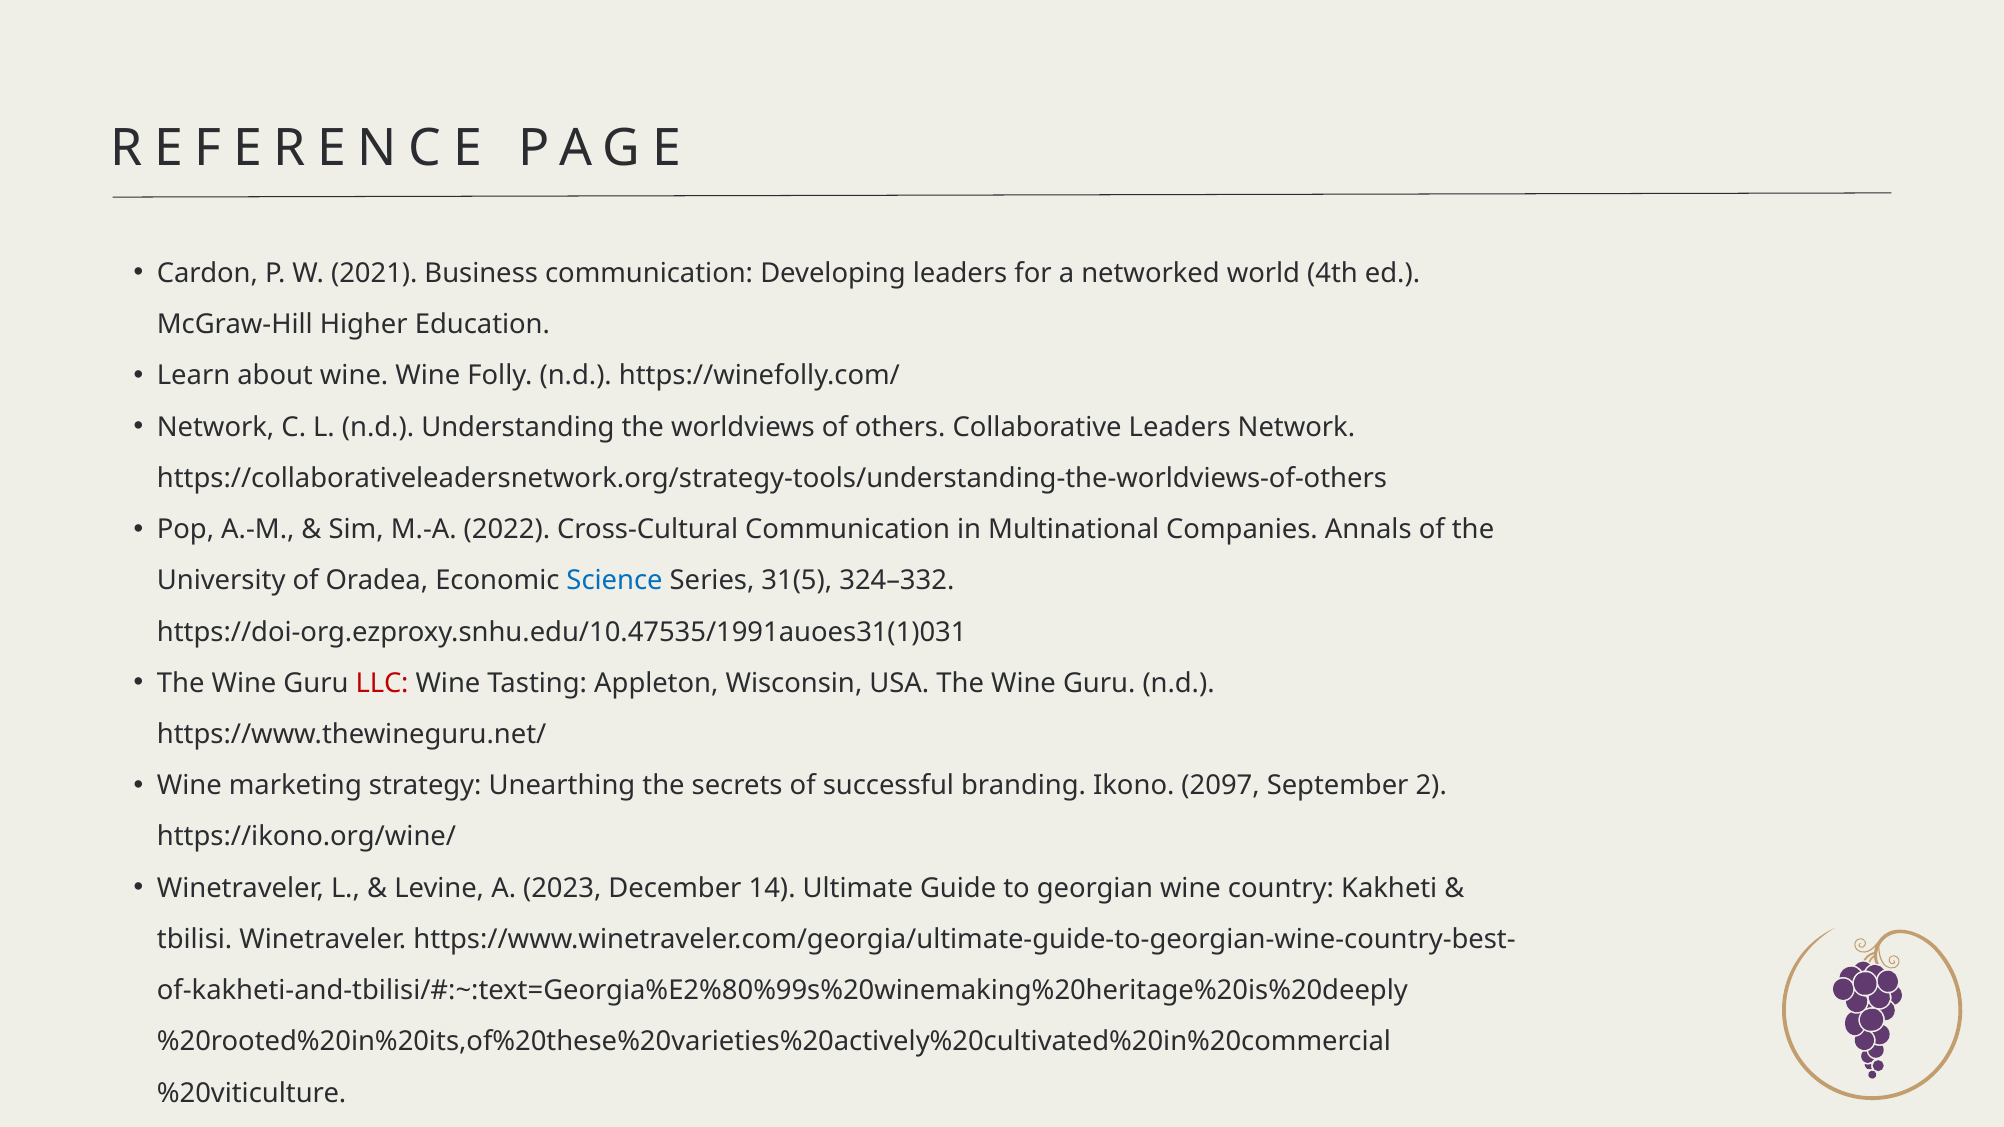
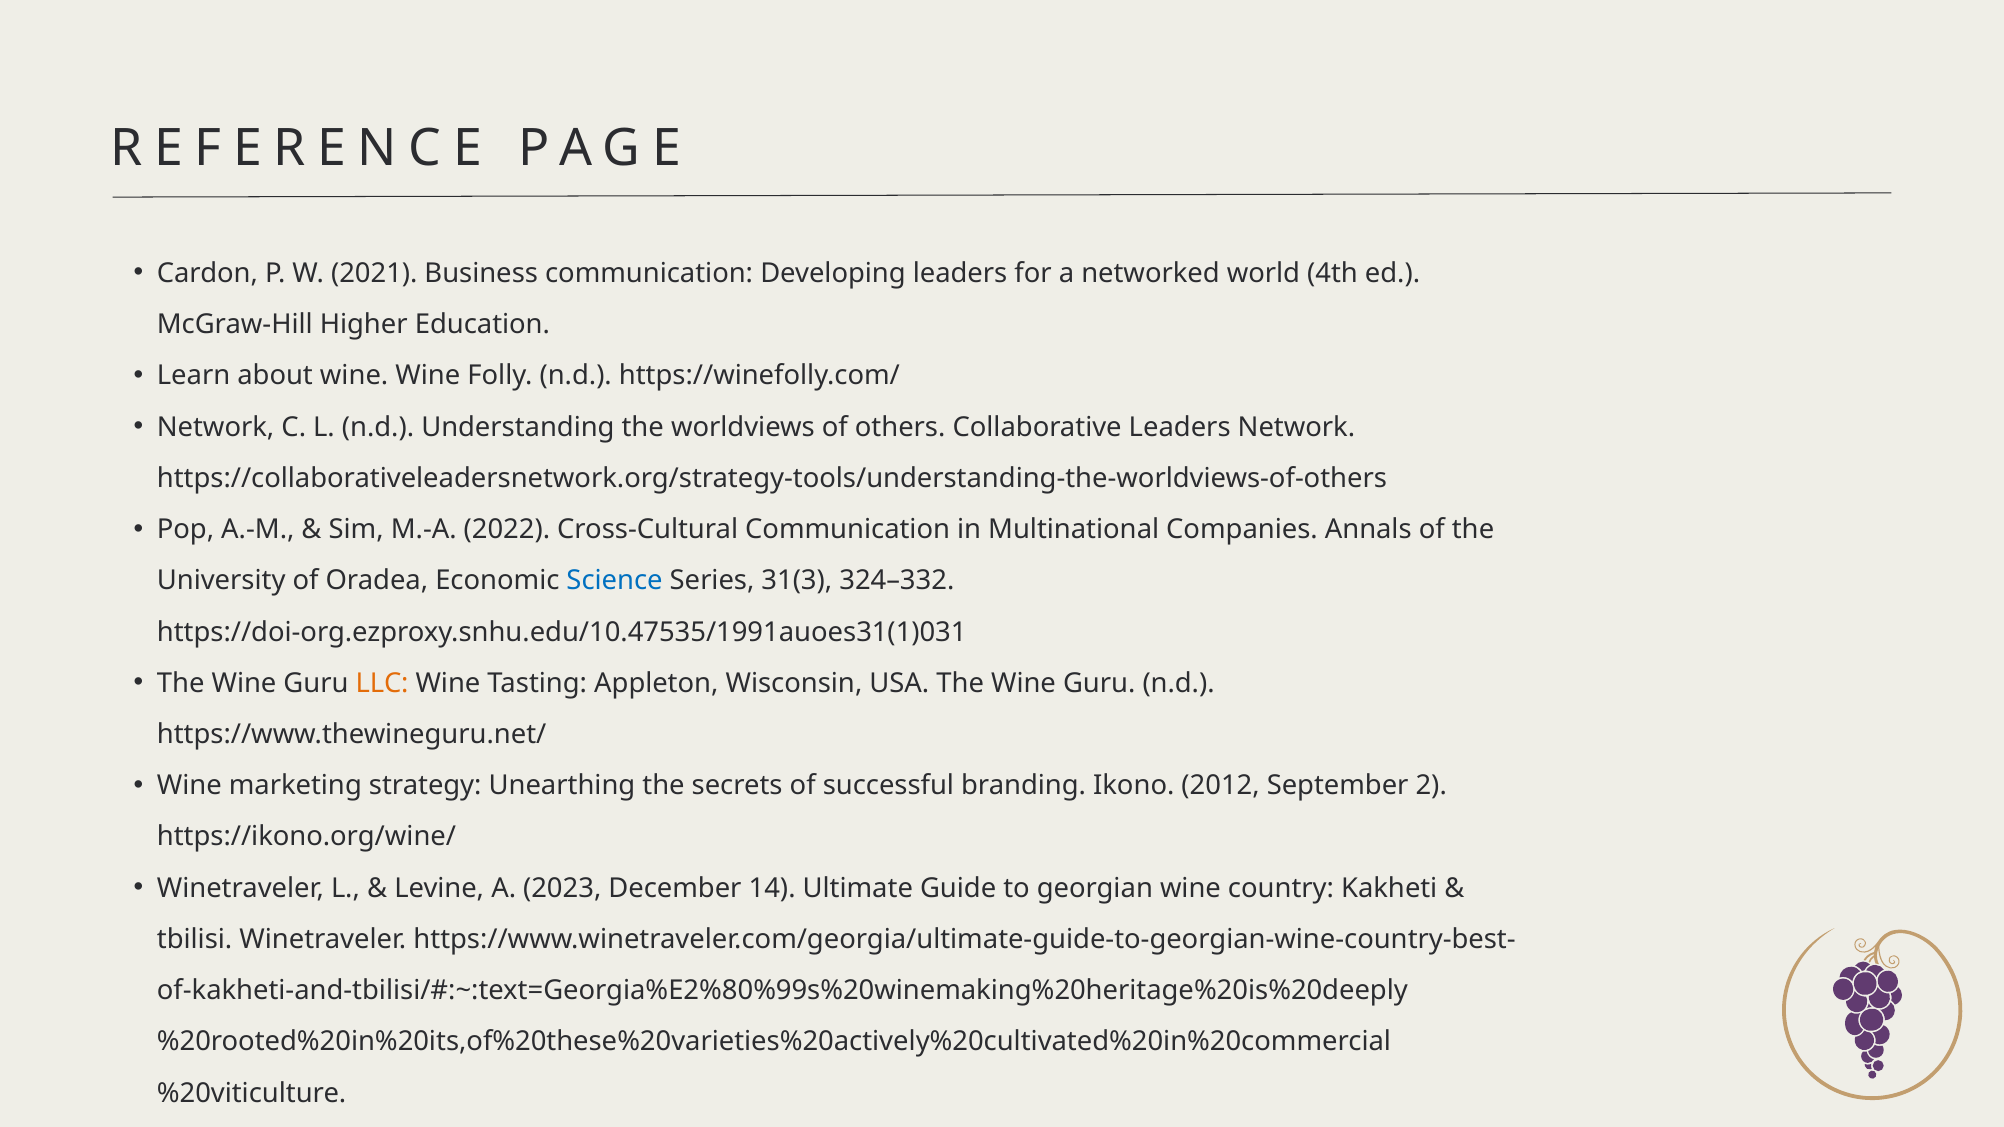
31(5: 31(5 -> 31(3
LLC colour: red -> orange
2097: 2097 -> 2012
